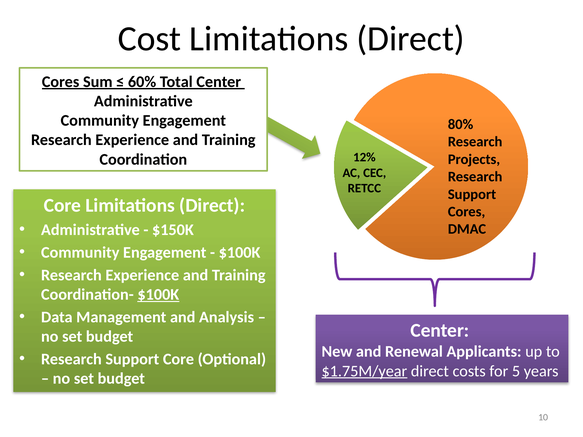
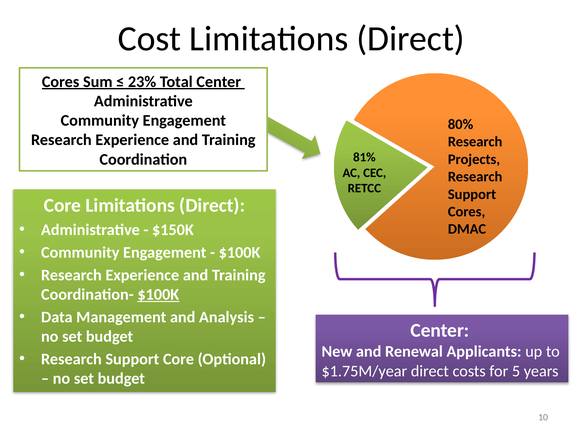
60%: 60% -> 23%
12%: 12% -> 81%
$1.75M/year underline: present -> none
